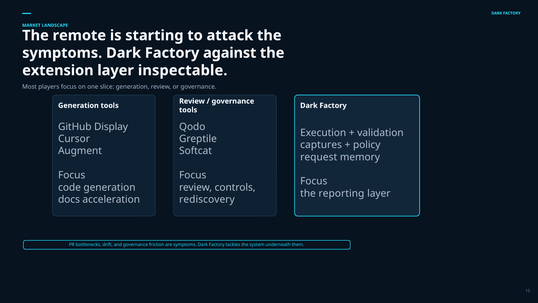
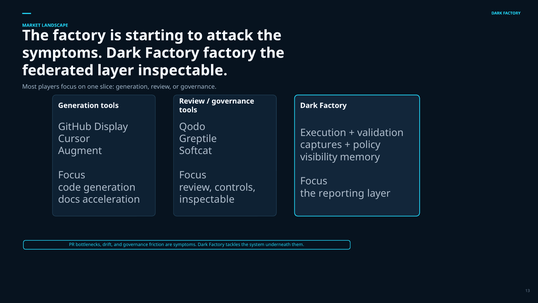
The remote: remote -> factory
Factory against: against -> factory
extension: extension -> federated
request: request -> visibility
rediscovery at (207, 199): rediscovery -> inspectable
